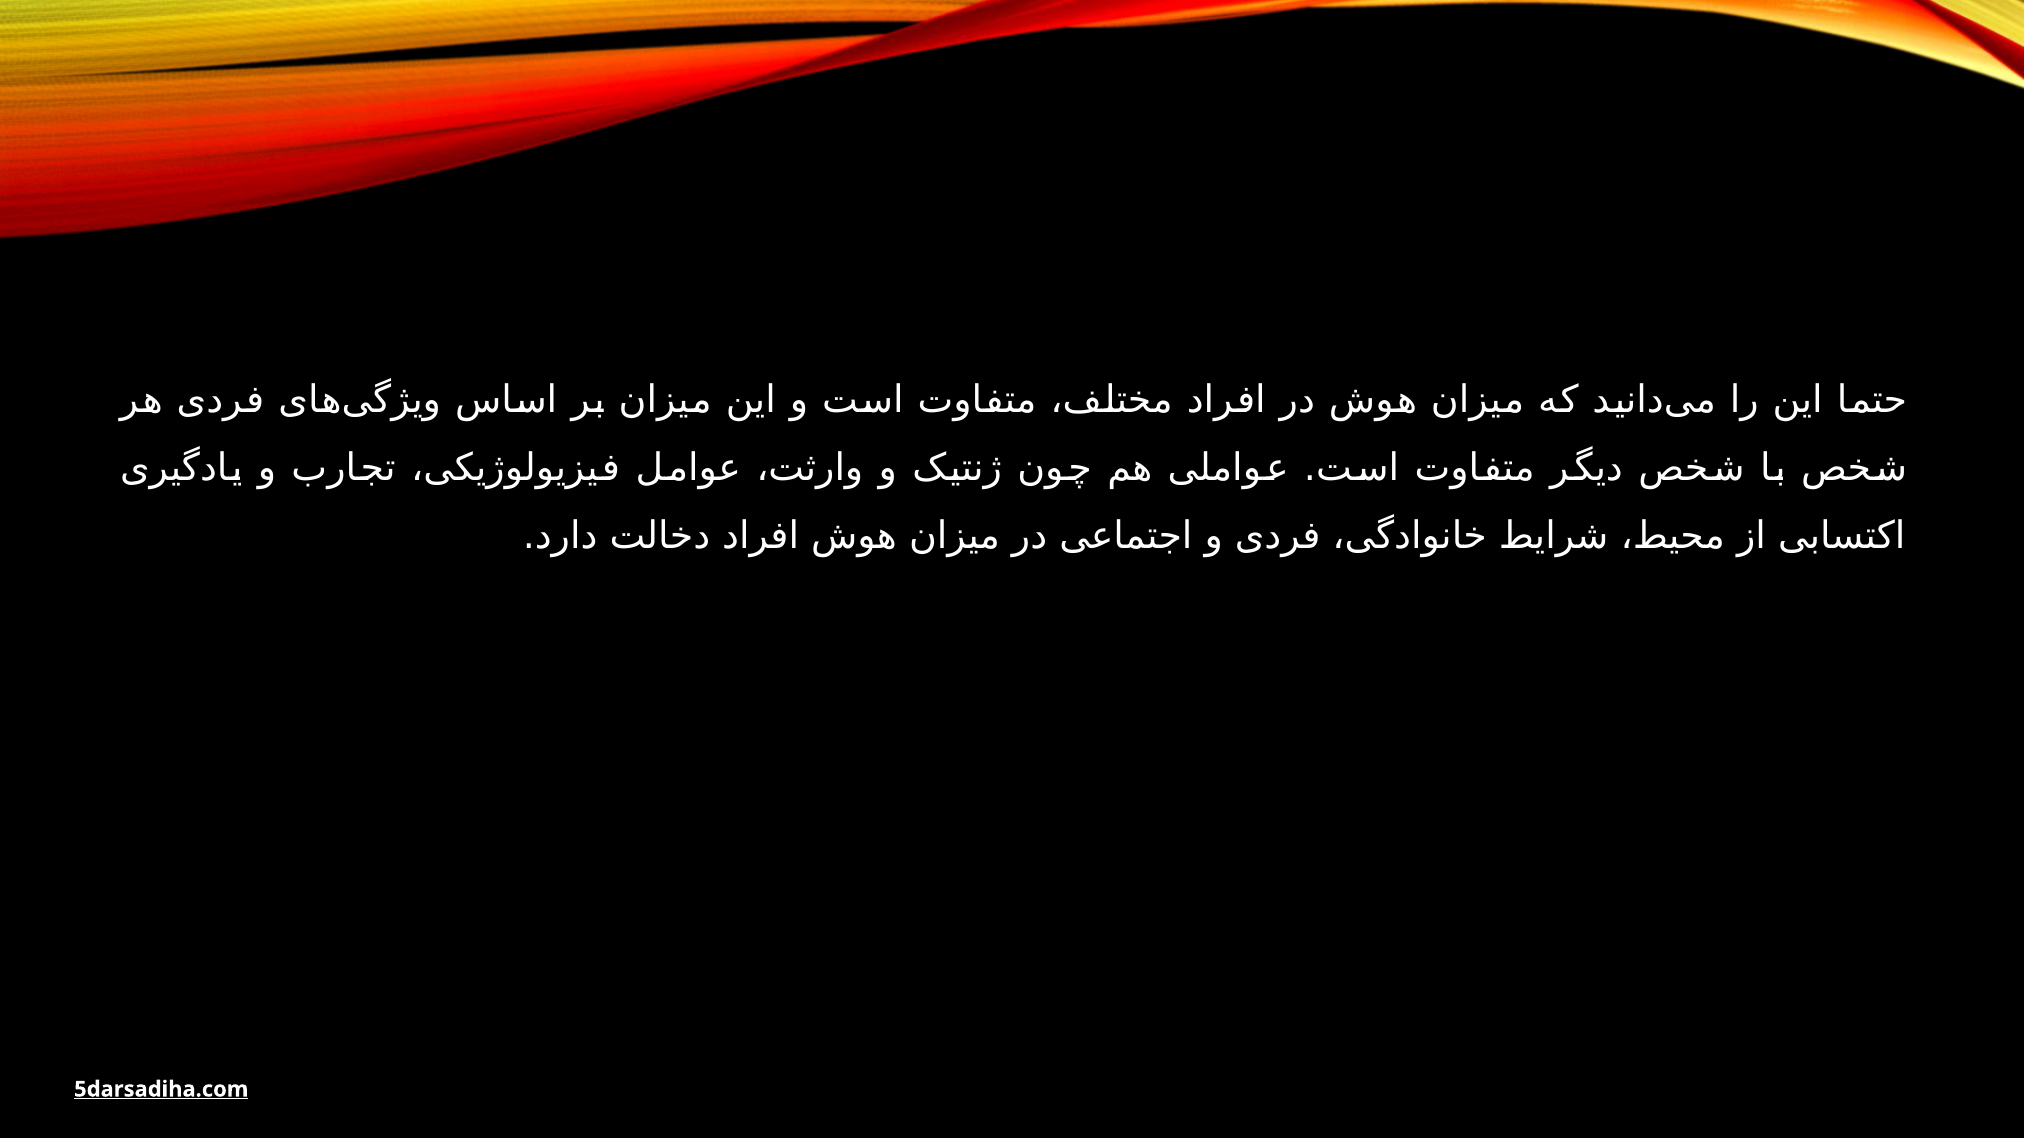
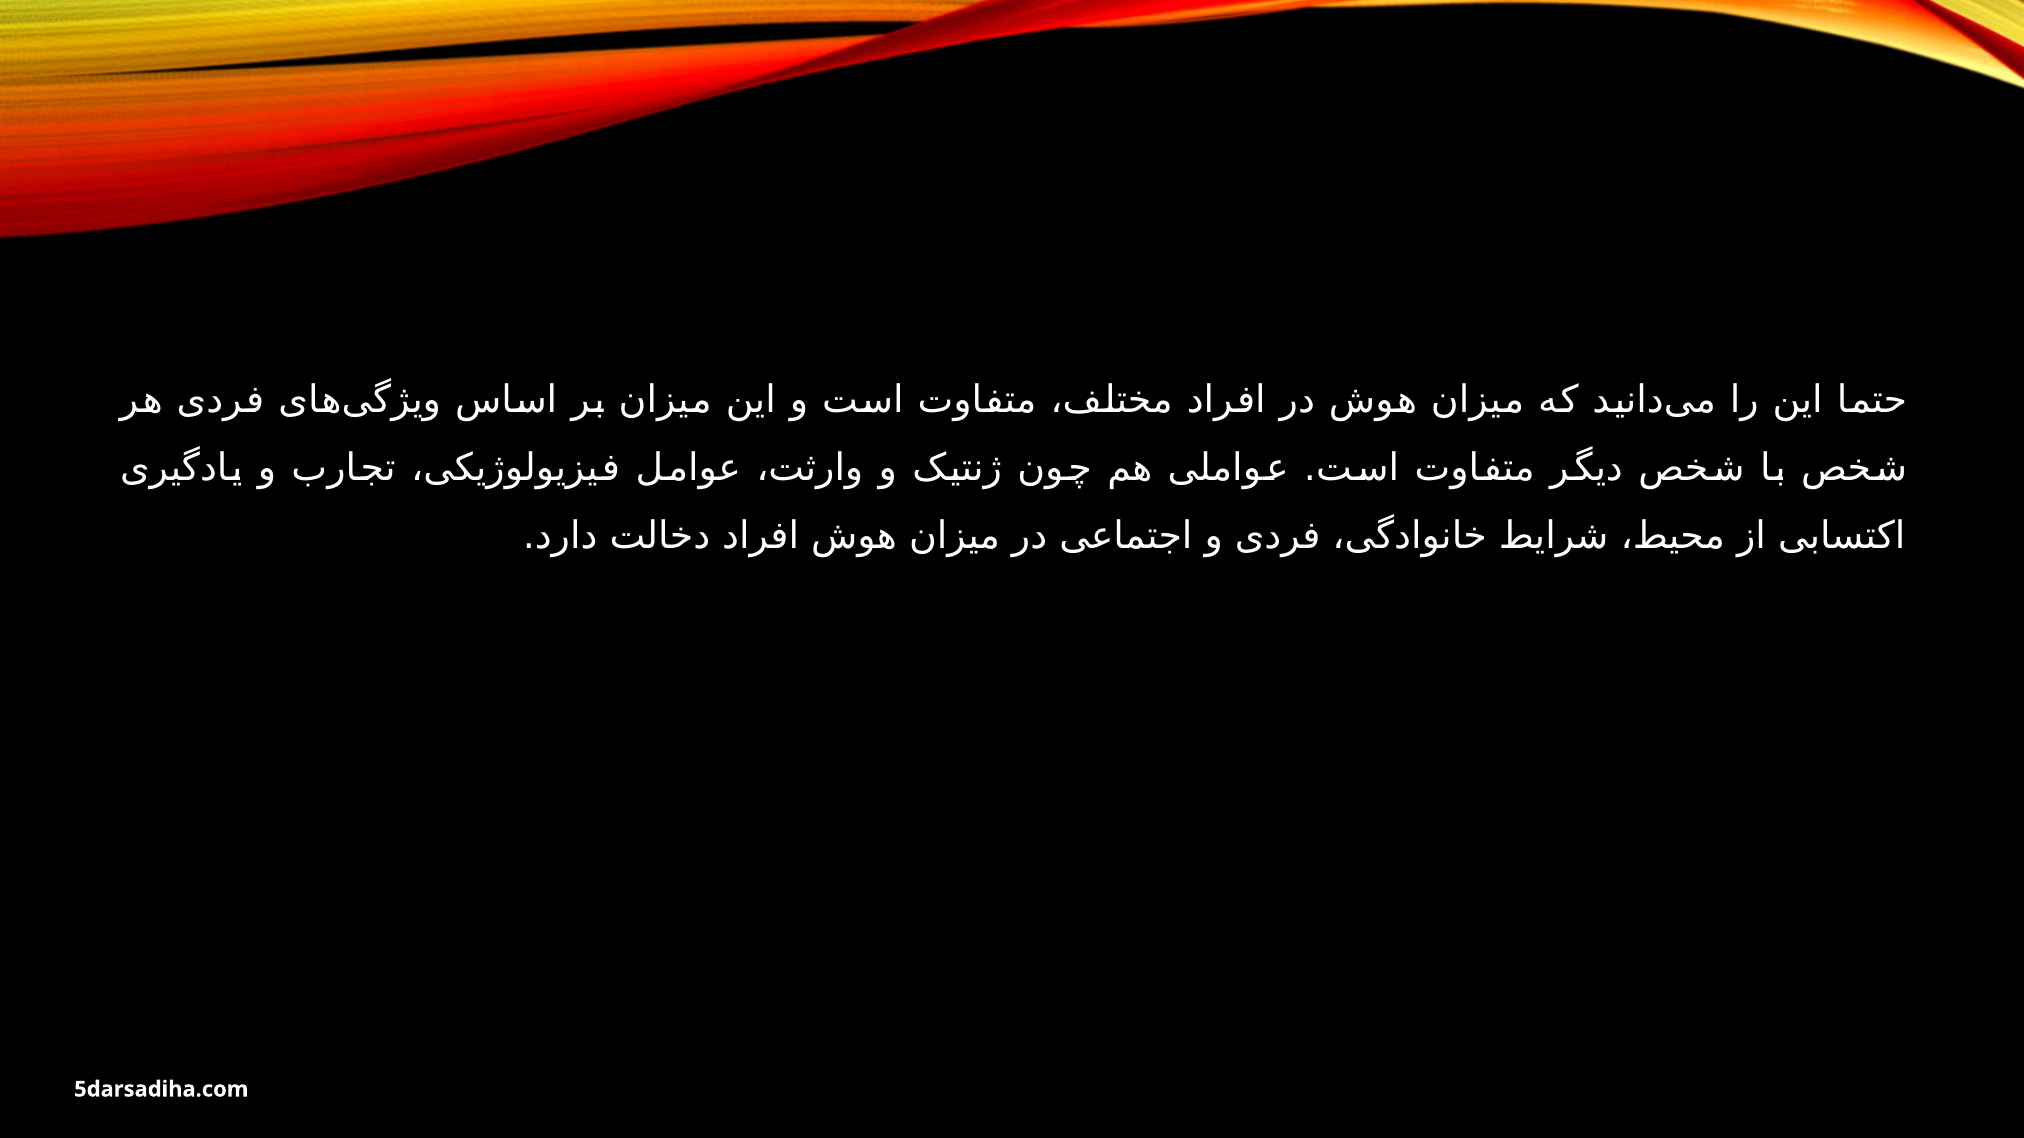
5darsadiha.com underline: present -> none
